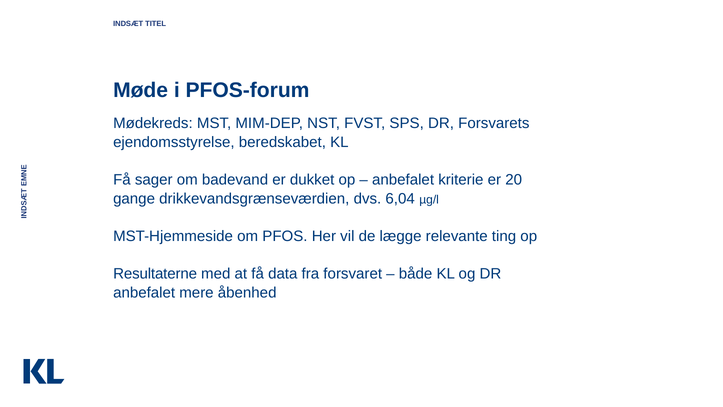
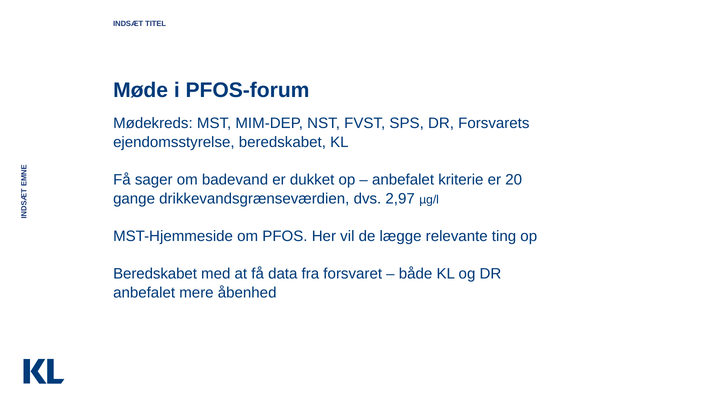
6,04: 6,04 -> 2,97
Resultaterne at (155, 274): Resultaterne -> Beredskabet
